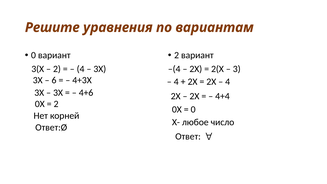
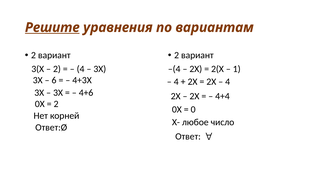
Решите underline: none -> present
0 at (33, 55): 0 -> 2
3: 3 -> 1
